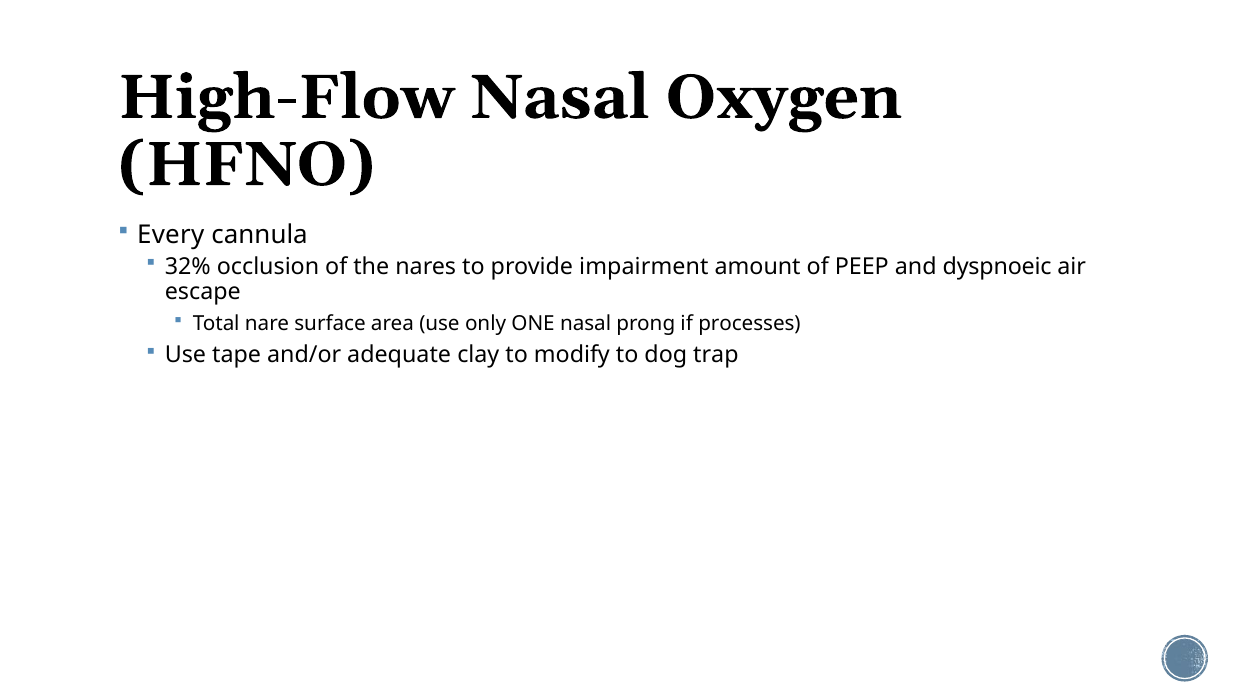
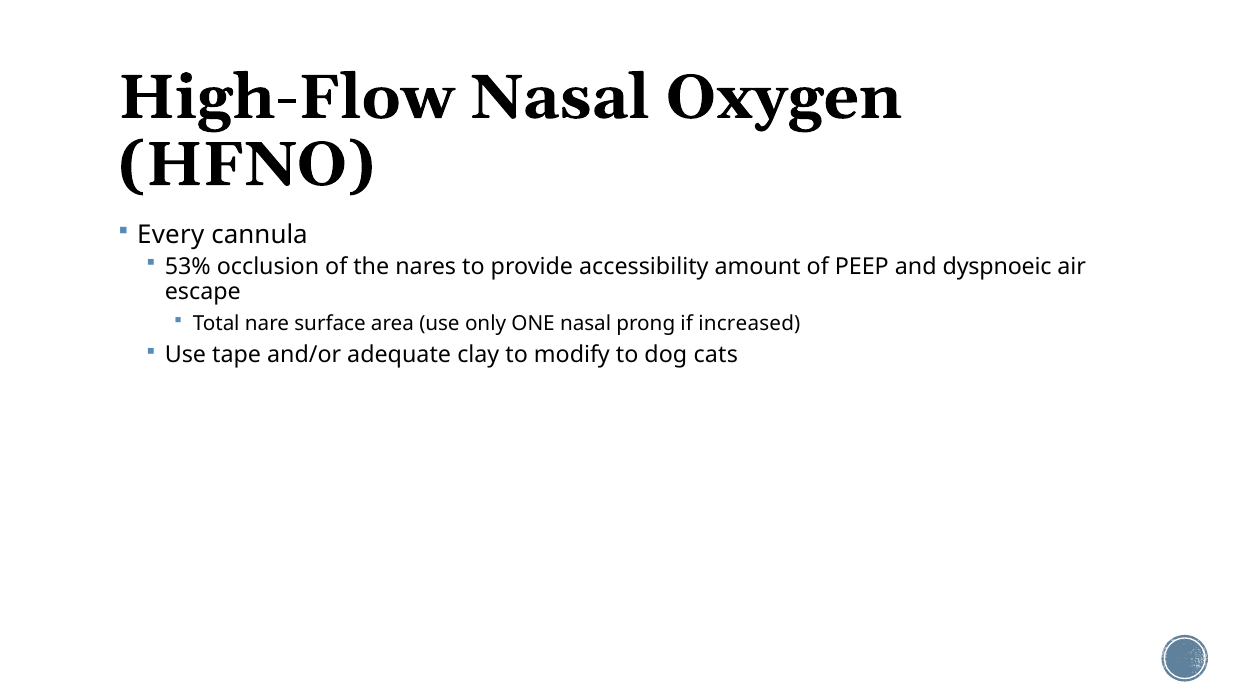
32%: 32% -> 53%
impairment: impairment -> accessibility
processes: processes -> increased
trap: trap -> cats
